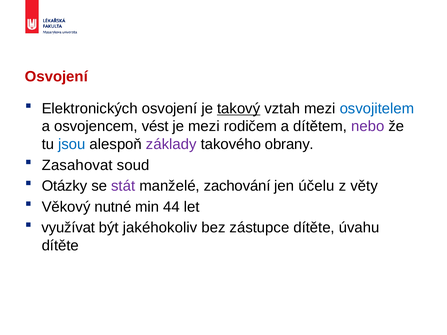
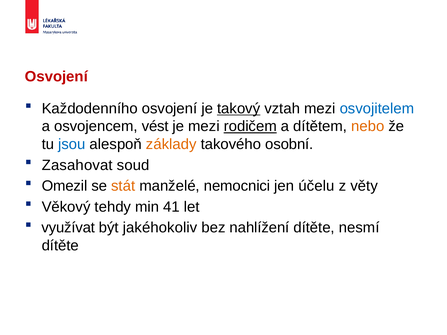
Elektronických: Elektronických -> Každodenního
rodičem underline: none -> present
nebo colour: purple -> orange
základy colour: purple -> orange
obrany: obrany -> osobní
Otázky: Otázky -> Omezil
stát colour: purple -> orange
zachování: zachování -> nemocnici
nutné: nutné -> tehdy
44: 44 -> 41
zástupce: zástupce -> nahlížení
úvahu: úvahu -> nesmí
